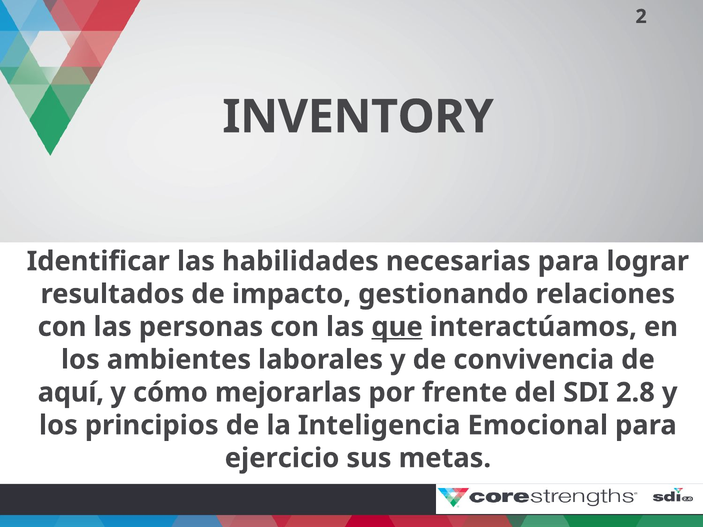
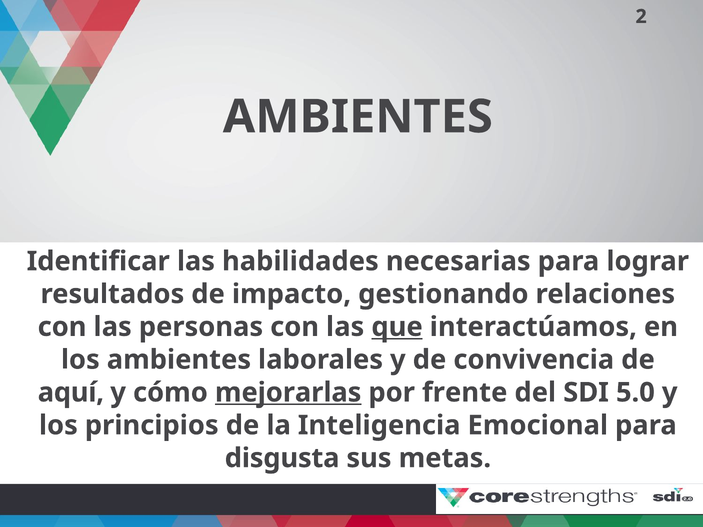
INVENTORY at (358, 117): INVENTORY -> AMBIENTES
mejorarlas underline: none -> present
2.8: 2.8 -> 5.0
ejercicio: ejercicio -> disgusta
